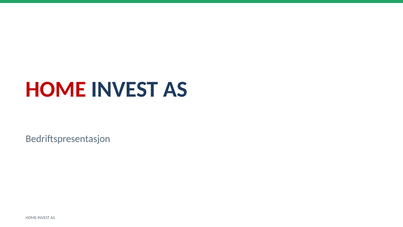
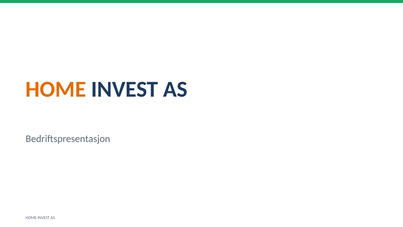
HOME at (56, 89) colour: red -> orange
